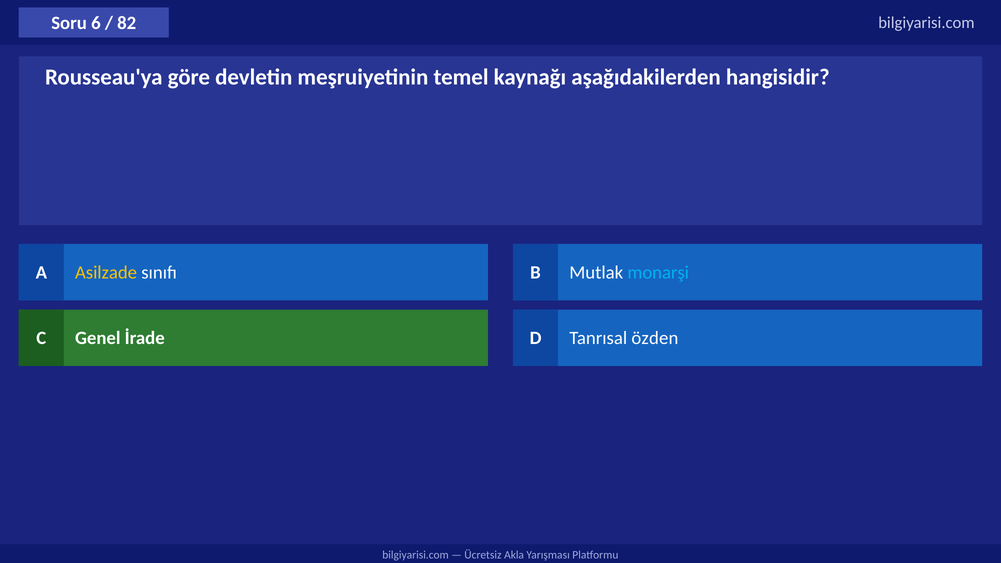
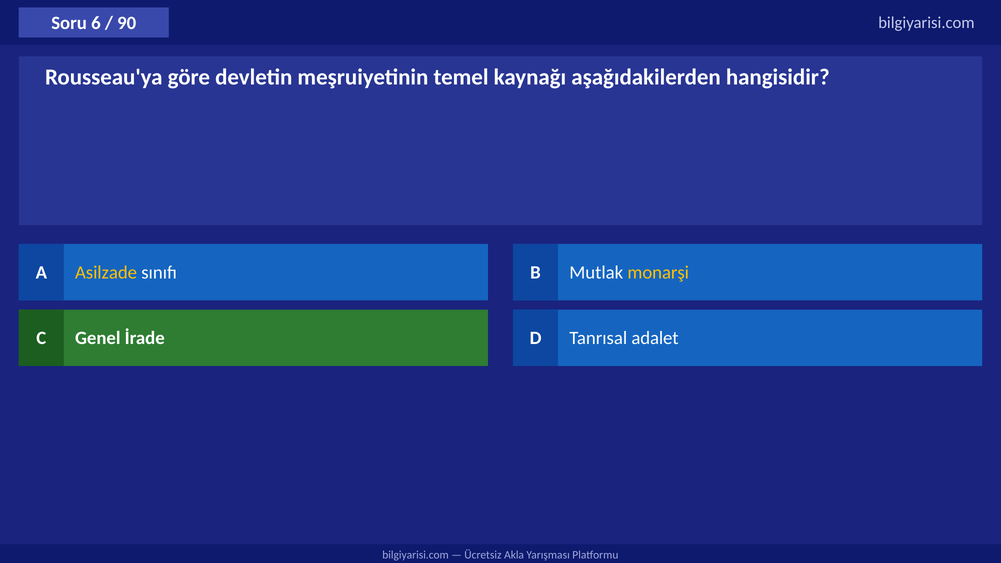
82: 82 -> 90
monarşi colour: light blue -> yellow
özden: özden -> adalet
